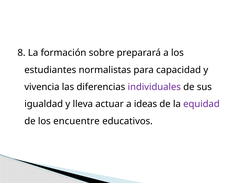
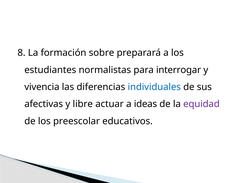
capacidad: capacidad -> interrogar
individuales colour: purple -> blue
igualdad: igualdad -> afectivas
lleva: lleva -> libre
encuentre: encuentre -> preescolar
